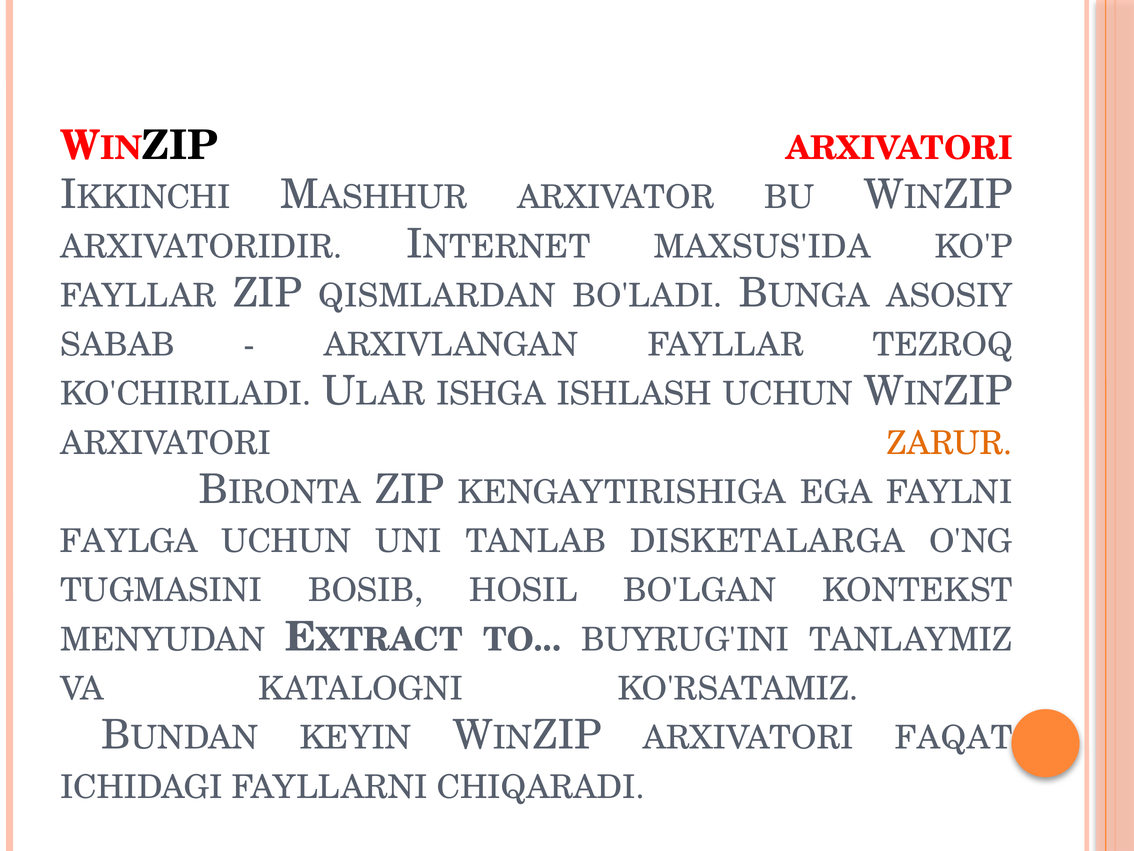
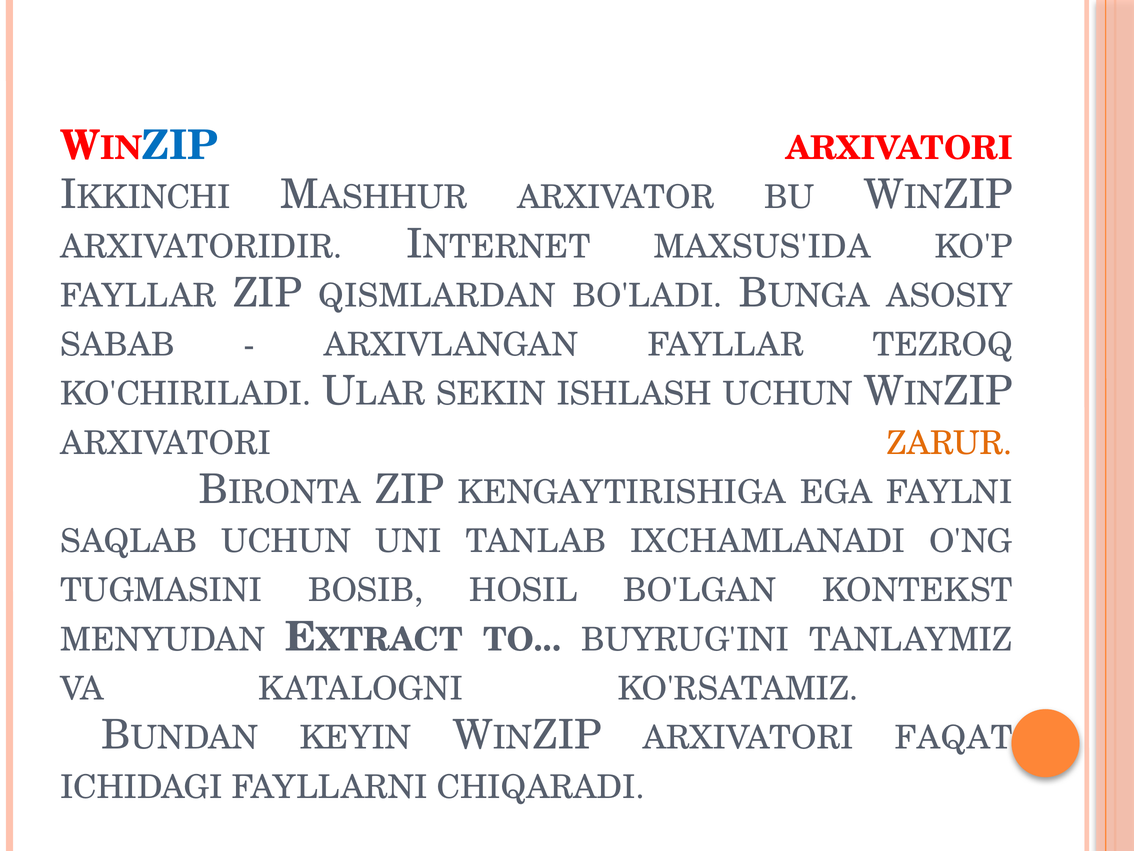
ZIP at (180, 146) colour: black -> blue
ISHGA: ISHGA -> SEKIN
FAYLGA: FAYLGA -> SAQLAB
DISKETALARGA: DISKETALARGA -> IXCHAMLANADI
